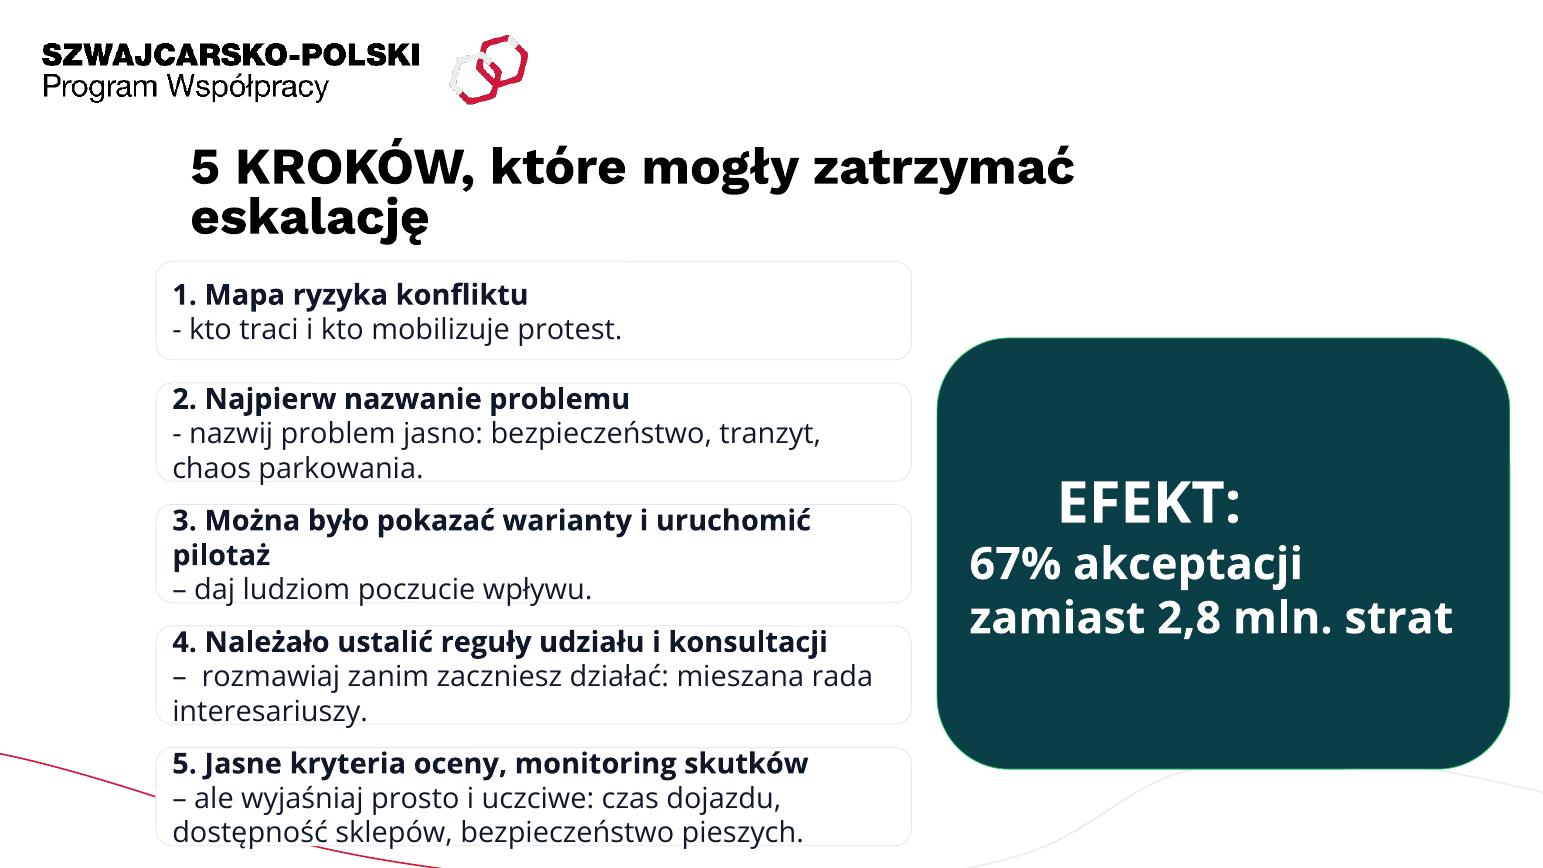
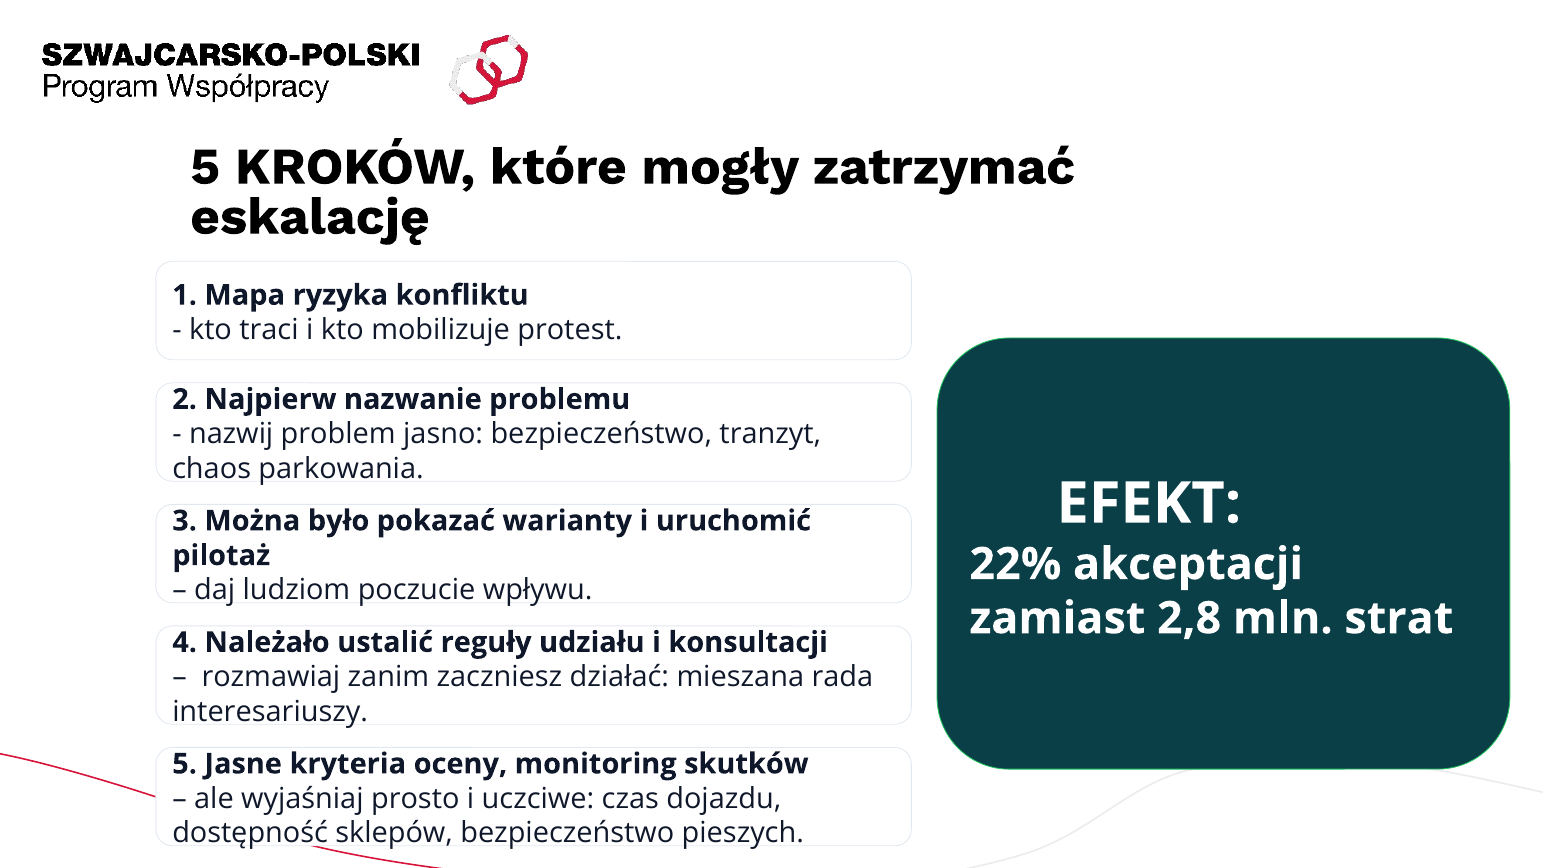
67%: 67% -> 22%
